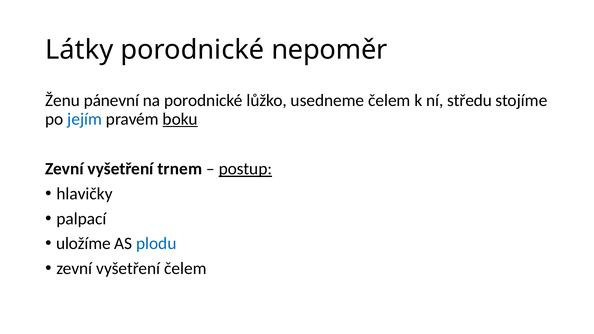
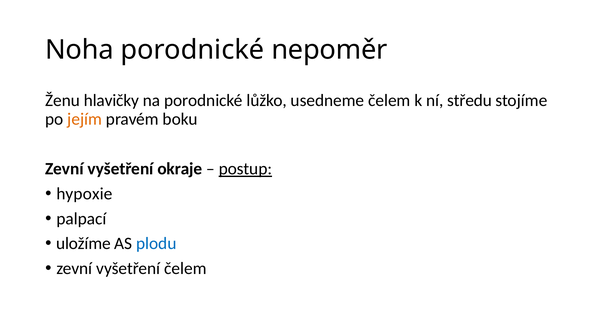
Látky: Látky -> Noha
pánevní: pánevní -> hlavičky
jejím colour: blue -> orange
boku underline: present -> none
trnem: trnem -> okraje
hlavičky: hlavičky -> hypoxie
